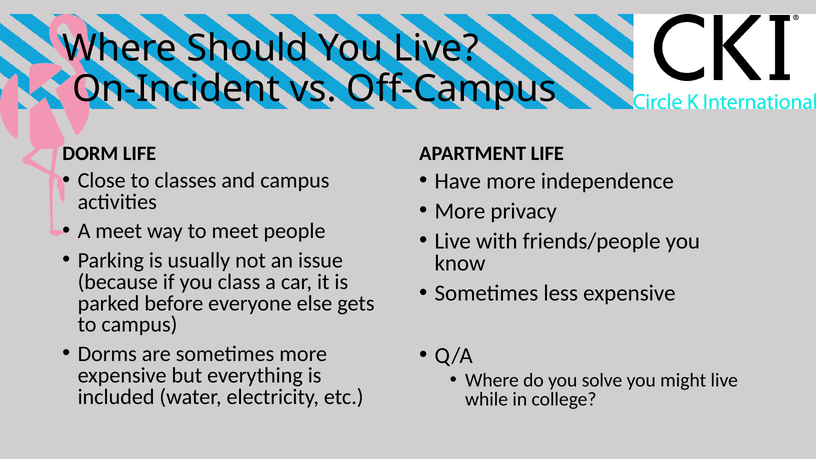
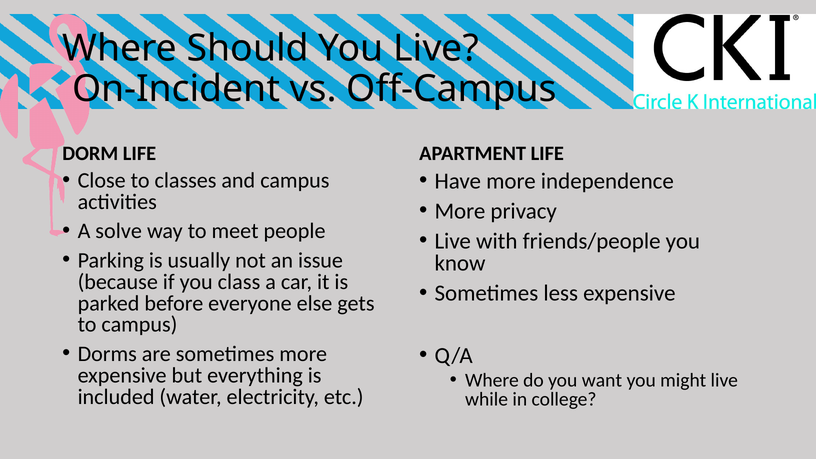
A meet: meet -> solve
solve: solve -> want
